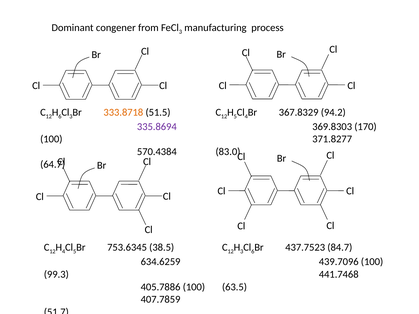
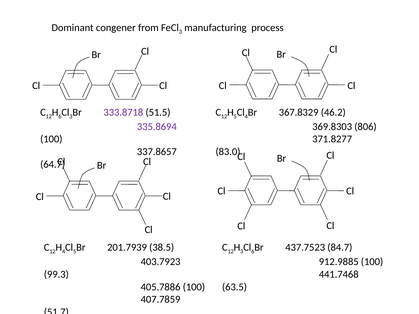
333.8718 colour: orange -> purple
94.2: 94.2 -> 46.2
170: 170 -> 806
570.4384: 570.4384 -> 337.8657
753.6345: 753.6345 -> 201.7939
634.6259: 634.6259 -> 403.7923
439.7096: 439.7096 -> 912.9885
